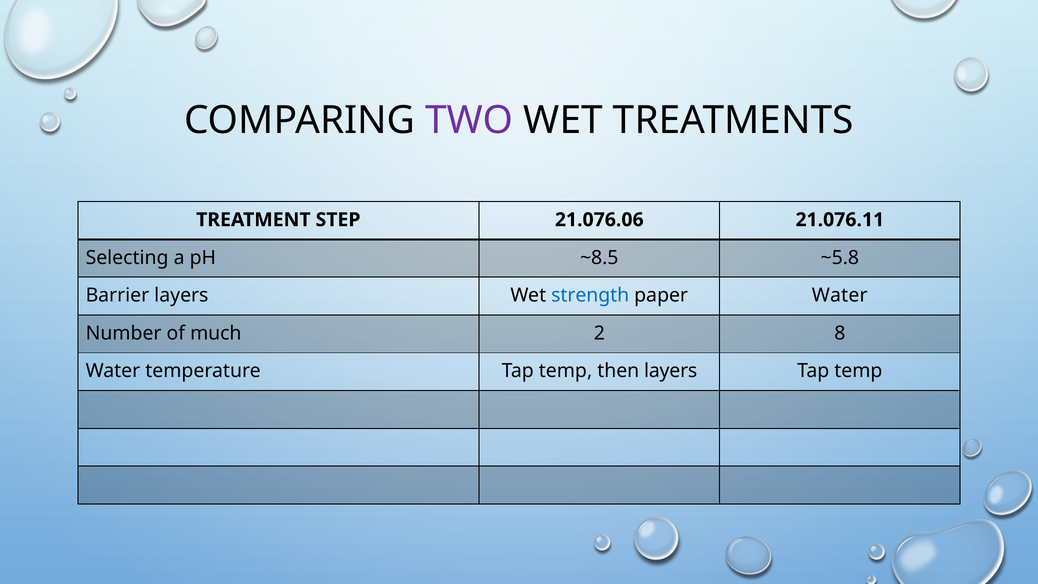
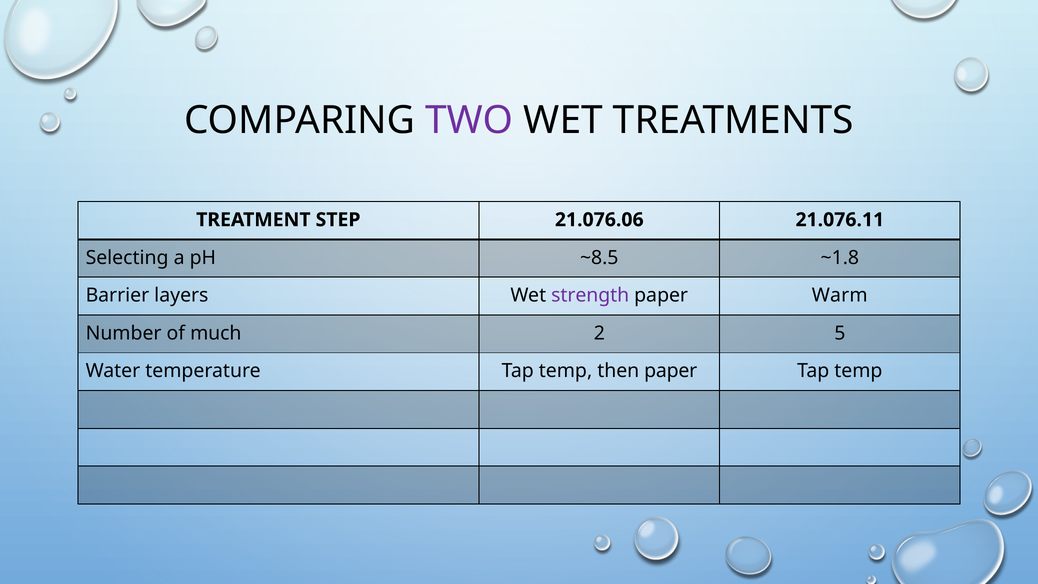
~5.8: ~5.8 -> ~1.8
strength colour: blue -> purple
paper Water: Water -> Warm
8: 8 -> 5
then layers: layers -> paper
